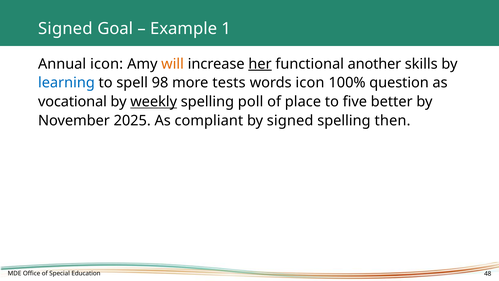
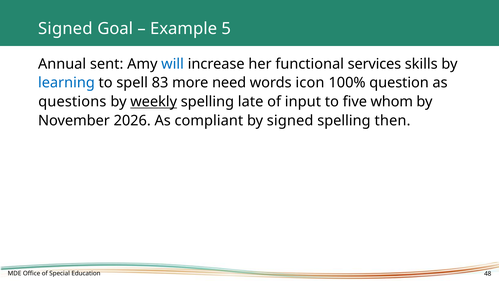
1: 1 -> 5
Annual icon: icon -> sent
will colour: orange -> blue
her underline: present -> none
another: another -> services
98: 98 -> 83
tests: tests -> need
vocational: vocational -> questions
poll: poll -> late
place: place -> input
better: better -> whom
2025: 2025 -> 2026
